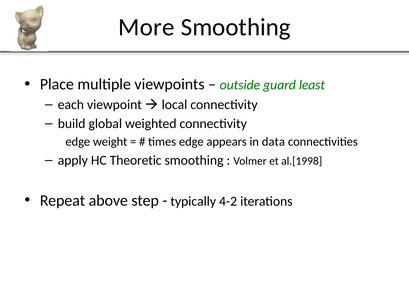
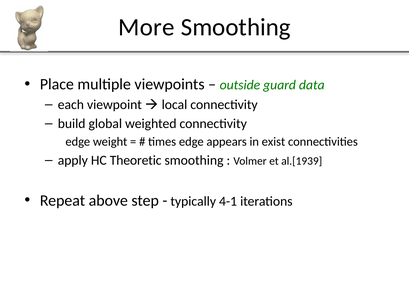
least: least -> data
data: data -> exist
al.[1998: al.[1998 -> al.[1939
4-2: 4-2 -> 4-1
